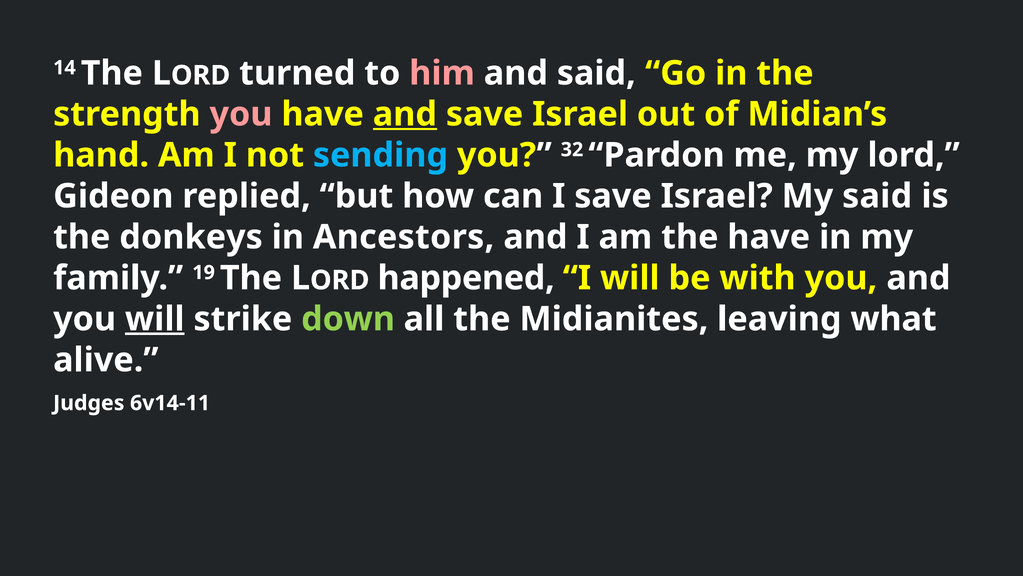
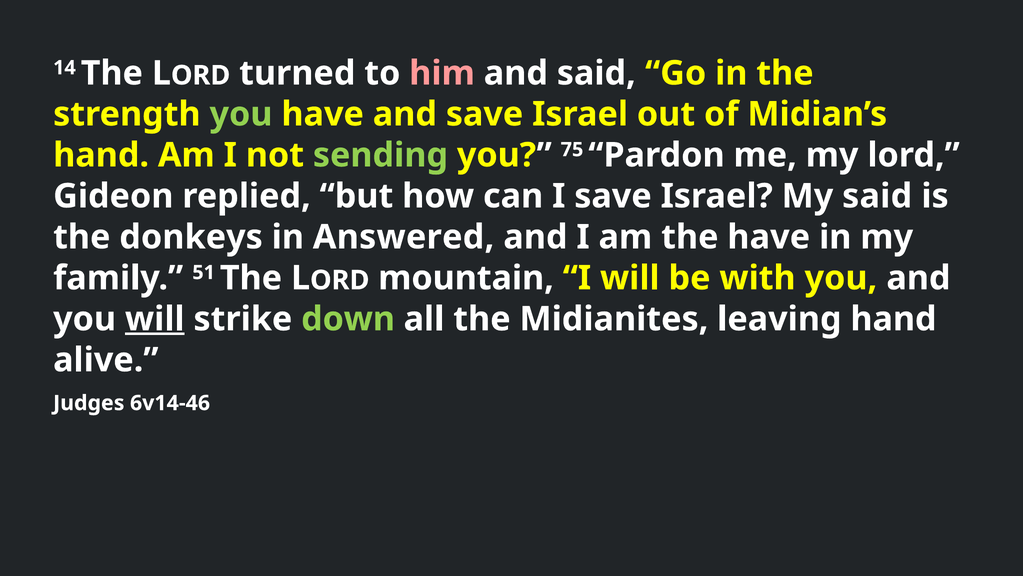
you at (241, 114) colour: pink -> light green
and at (405, 114) underline: present -> none
sending colour: light blue -> light green
32: 32 -> 75
Ancestors: Ancestors -> Answered
19: 19 -> 51
happened: happened -> mountain
leaving what: what -> hand
6v14-11: 6v14-11 -> 6v14-46
